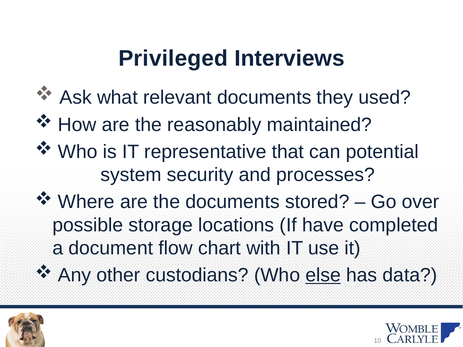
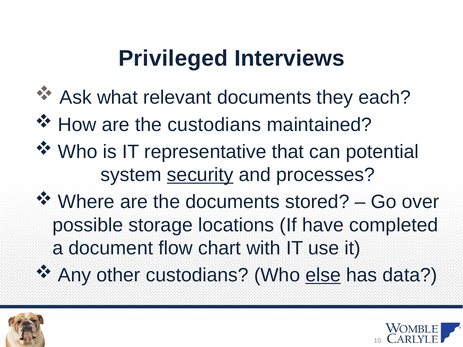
used: used -> each
the reasonably: reasonably -> custodians
security underline: none -> present
